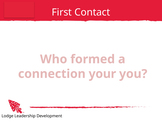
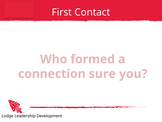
your: your -> sure
